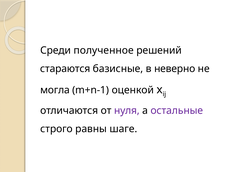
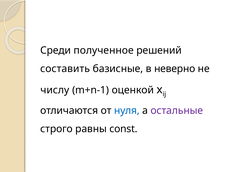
стараются: стараются -> составить
могла: могла -> числу
нуля colour: purple -> blue
шаге: шаге -> const
